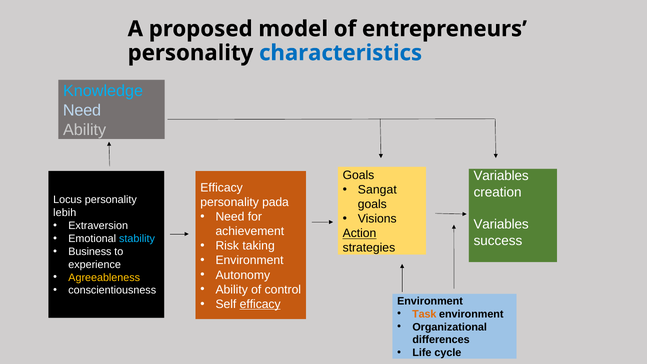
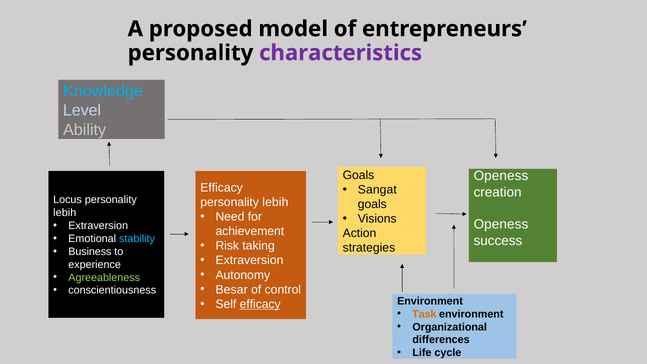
characteristics colour: blue -> purple
Need at (82, 111): Need -> Level
Variables at (501, 176): Variables -> Openess
pada at (275, 202): pada -> lebih
Variables at (501, 224): Variables -> Openess
Action underline: present -> none
Environment at (250, 260): Environment -> Extraversion
Agreeableness colour: yellow -> light green
Ability at (232, 290): Ability -> Besar
